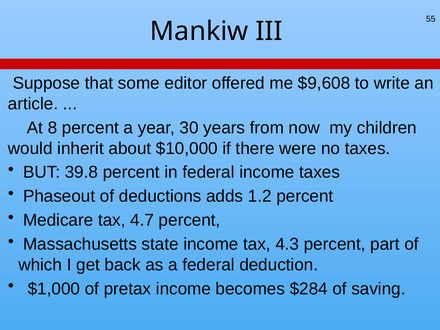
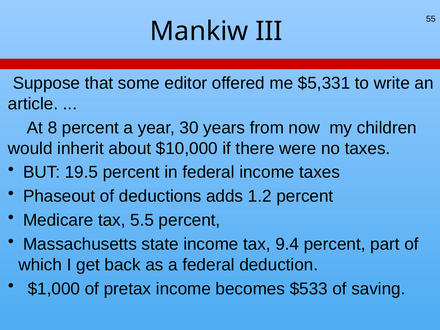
$9,608: $9,608 -> $5,331
39.8: 39.8 -> 19.5
4.7: 4.7 -> 5.5
4.3: 4.3 -> 9.4
$284: $284 -> $533
